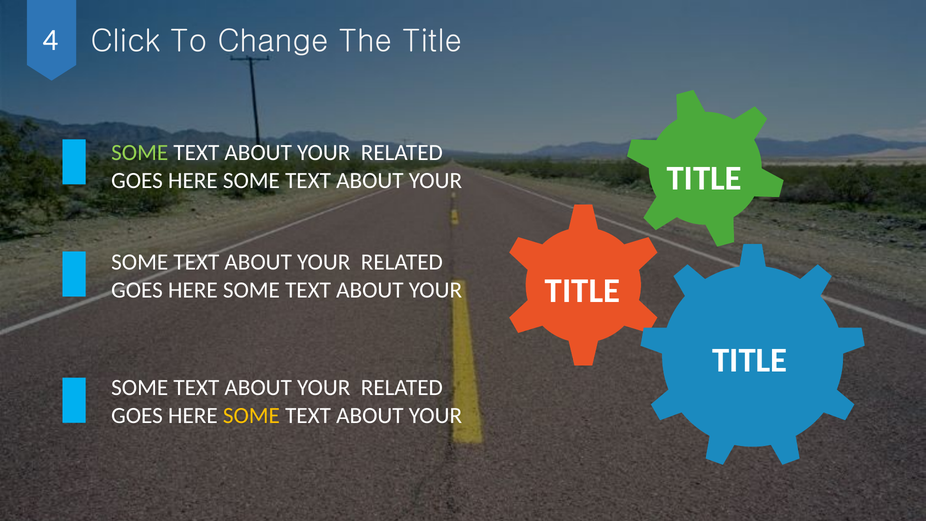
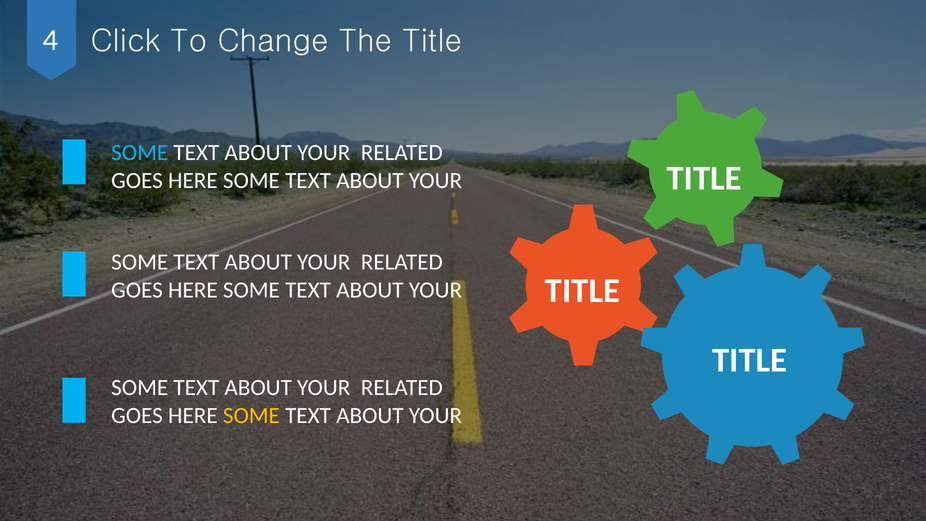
SOME at (140, 153) colour: light green -> light blue
